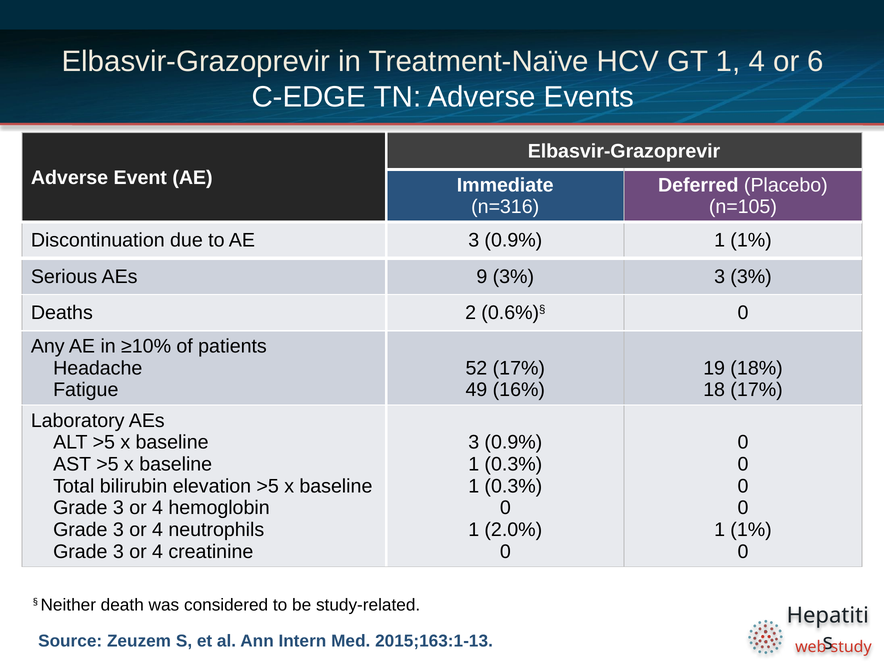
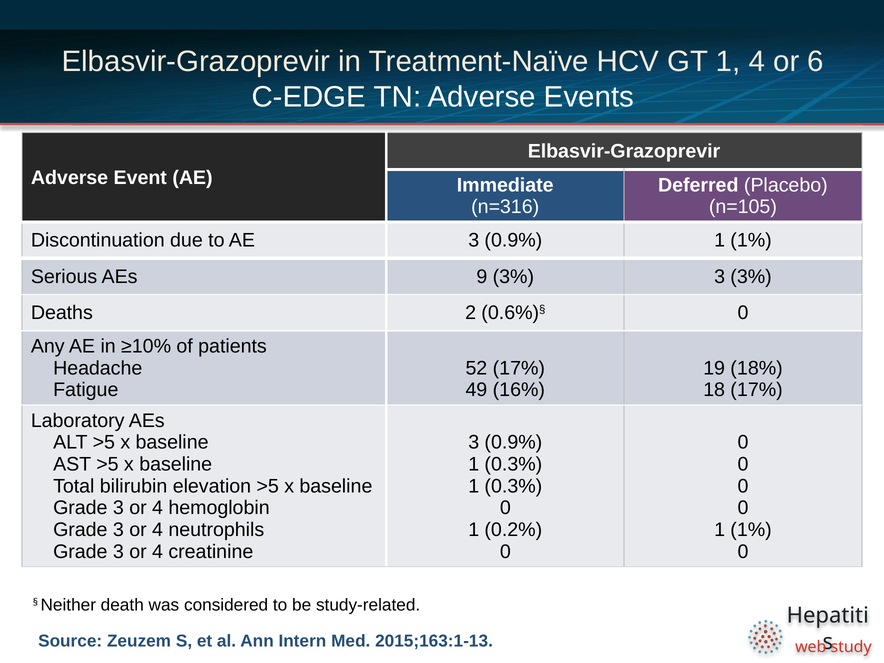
2.0%: 2.0% -> 0.2%
